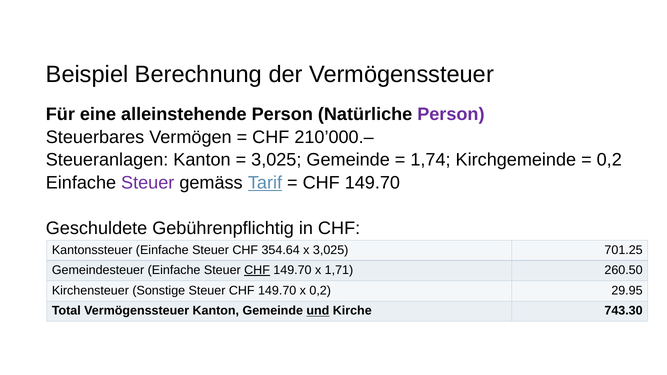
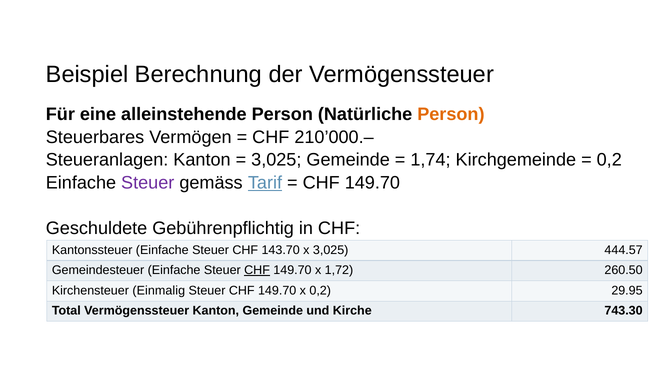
Person at (451, 115) colour: purple -> orange
354.64: 354.64 -> 143.70
701.25: 701.25 -> 444.57
1,71: 1,71 -> 1,72
Sonstige: Sonstige -> Einmalig
und underline: present -> none
